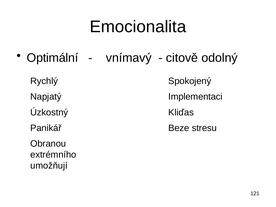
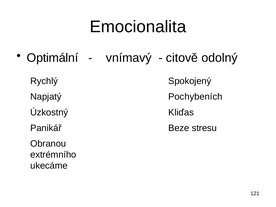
Implementaci: Implementaci -> Pochybeních
umožňují: umožňují -> ukecáme
